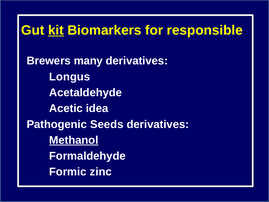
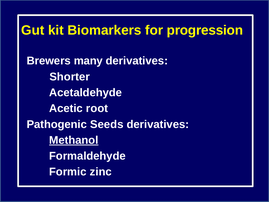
kit underline: present -> none
responsible: responsible -> progression
Longus: Longus -> Shorter
idea: idea -> root
